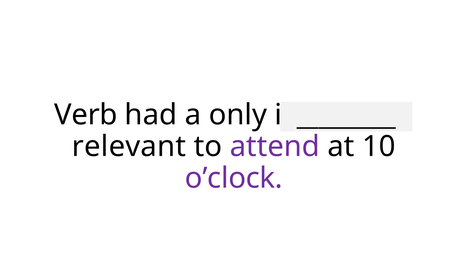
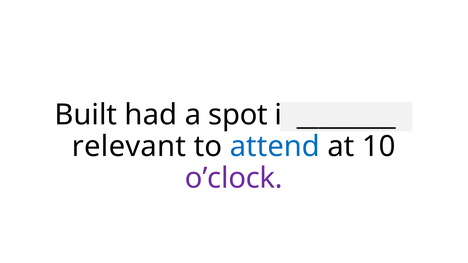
Verb: Verb -> Built
only: only -> spot
attend colour: purple -> blue
